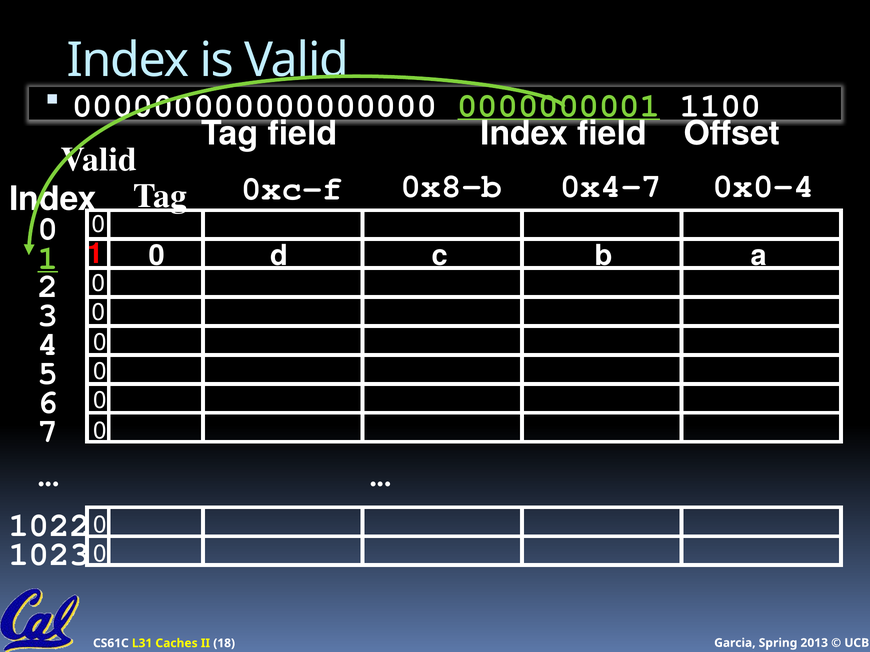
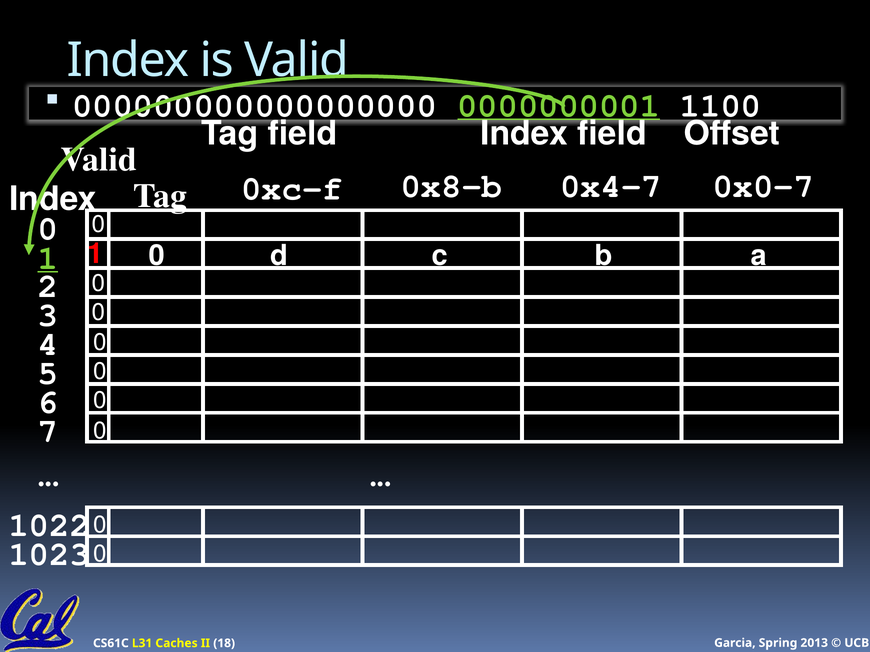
0x0-4: 0x0-4 -> 0x0-7
